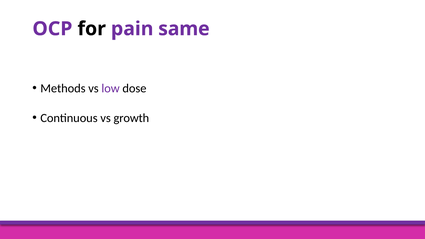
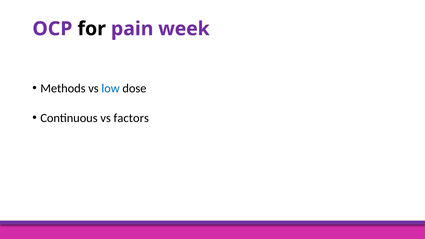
same: same -> week
low colour: purple -> blue
growth: growth -> factors
